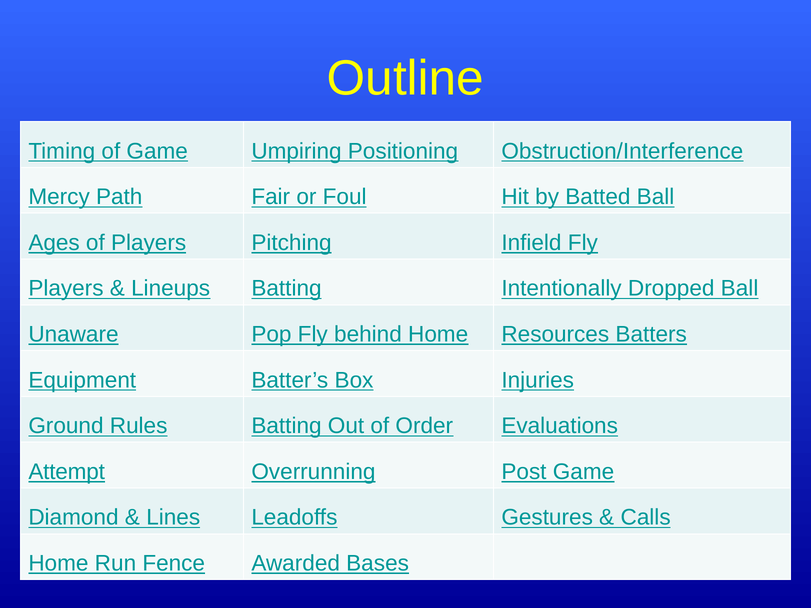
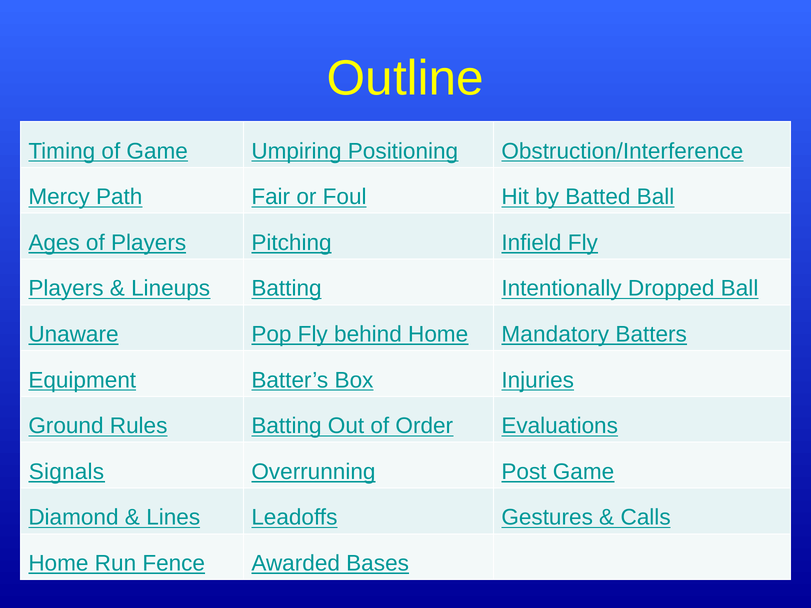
Resources: Resources -> Mandatory
Attempt: Attempt -> Signals
